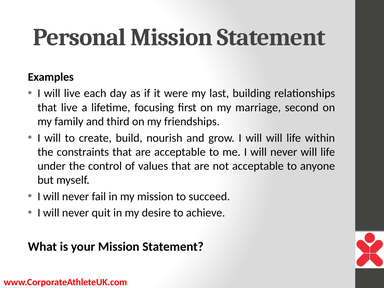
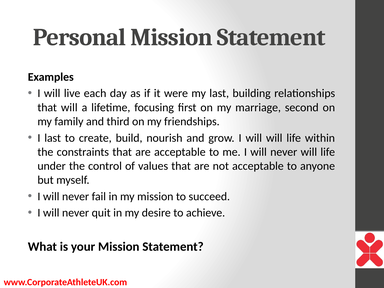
that live: live -> will
will at (53, 138): will -> last
